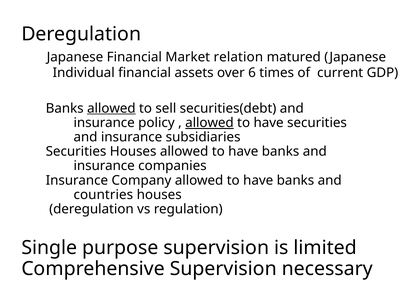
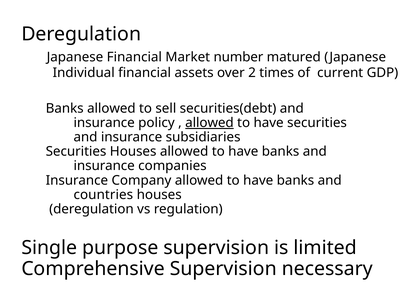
relation: relation -> number
6: 6 -> 2
allowed at (111, 109) underline: present -> none
